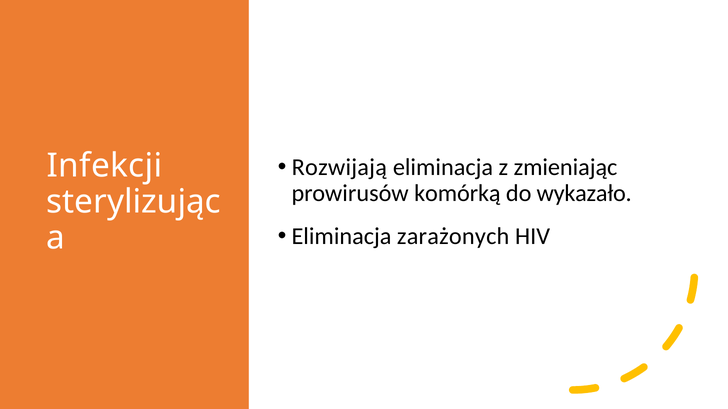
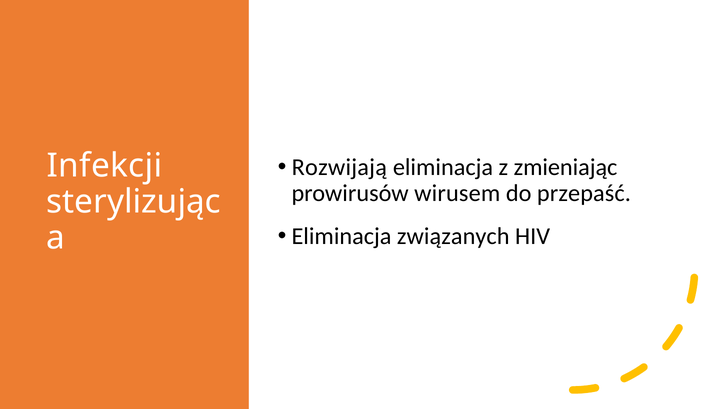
komórką: komórką -> wirusem
wykazało: wykazało -> przepaść
zarażonych: zarażonych -> związanych
